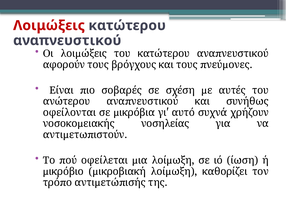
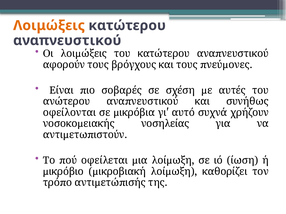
Λοιμώξεις colour: red -> orange
